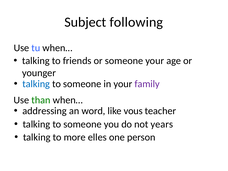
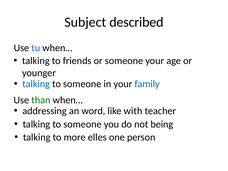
following: following -> described
family colour: purple -> blue
vous: vous -> with
years: years -> being
